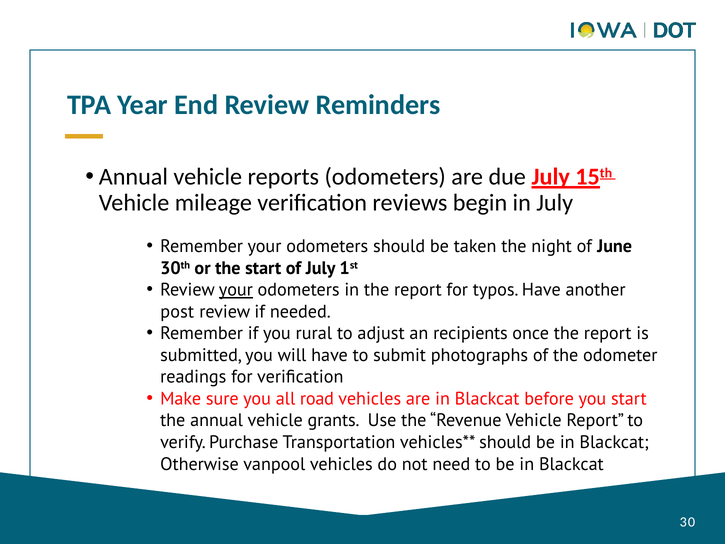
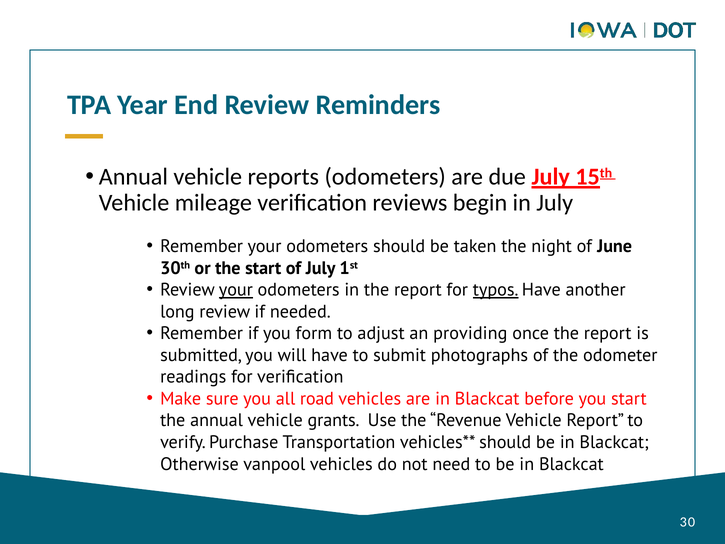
typos underline: none -> present
post: post -> long
rural: rural -> form
recipients: recipients -> providing
